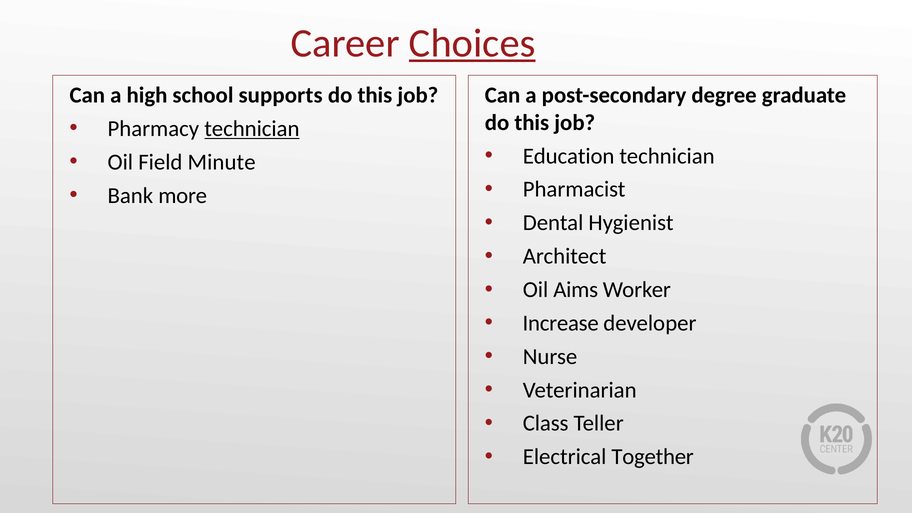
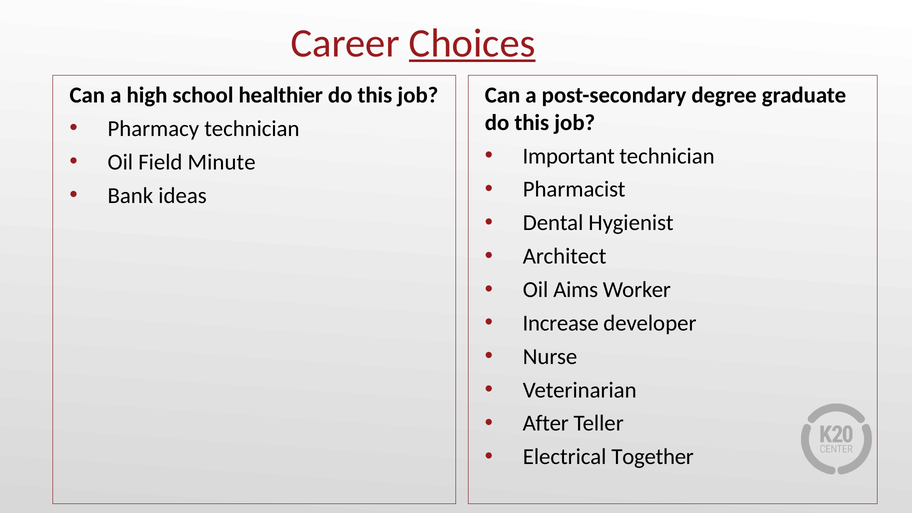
supports: supports -> healthier
technician at (252, 129) underline: present -> none
Education: Education -> Important
more: more -> ideas
Class: Class -> After
